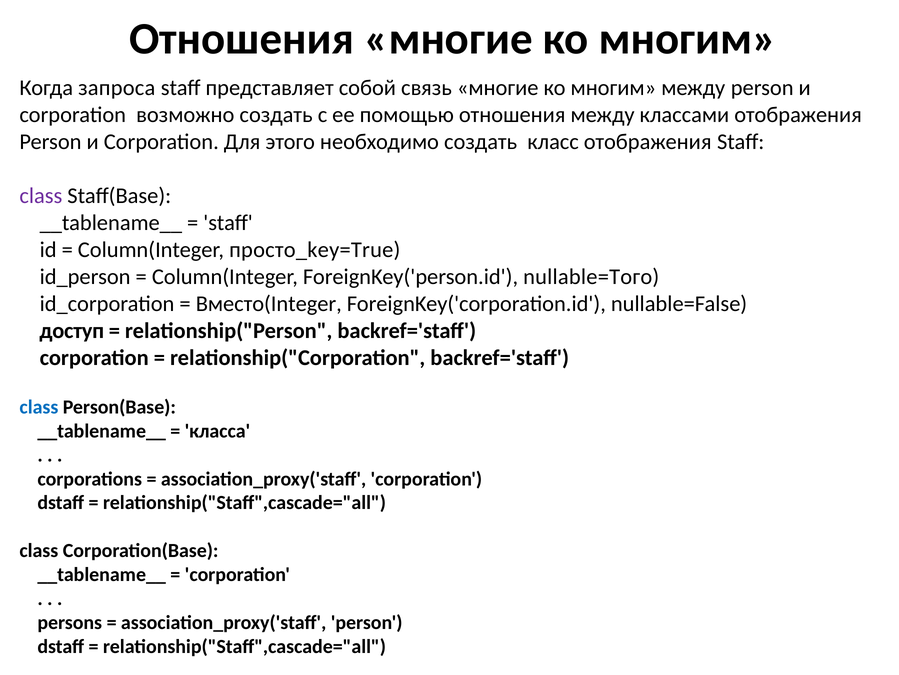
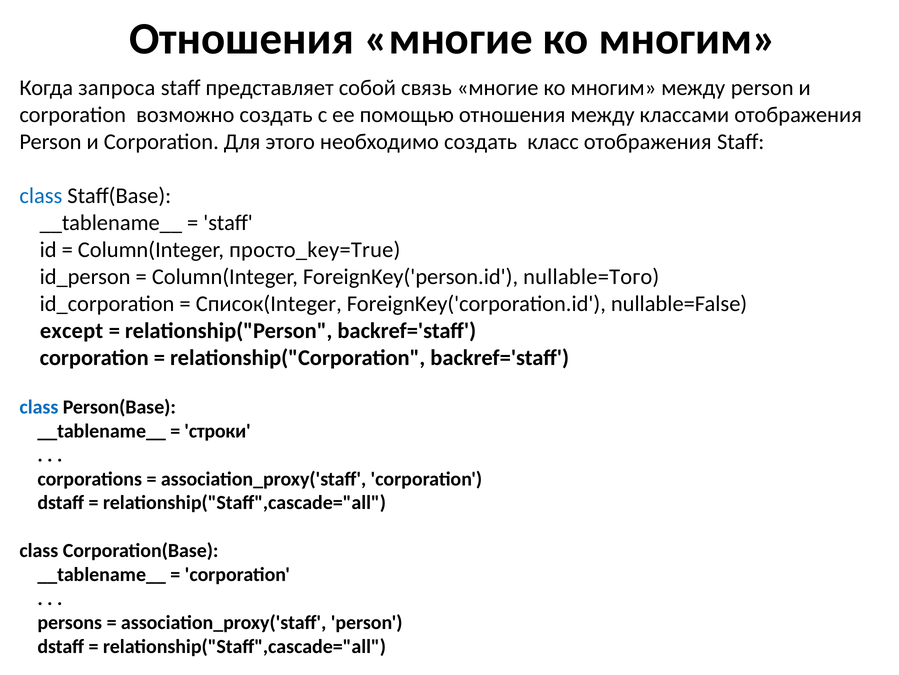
class at (41, 195) colour: purple -> blue
Вместо(Integer: Вместо(Integer -> Список(Integer
доступ: доступ -> except
класса: класса -> строки
